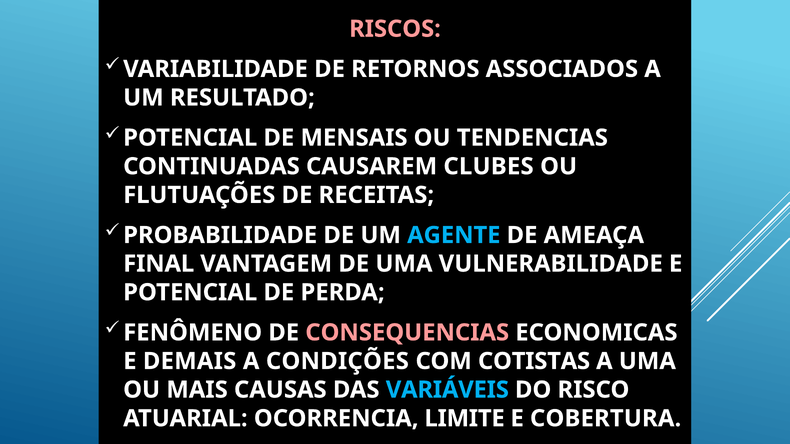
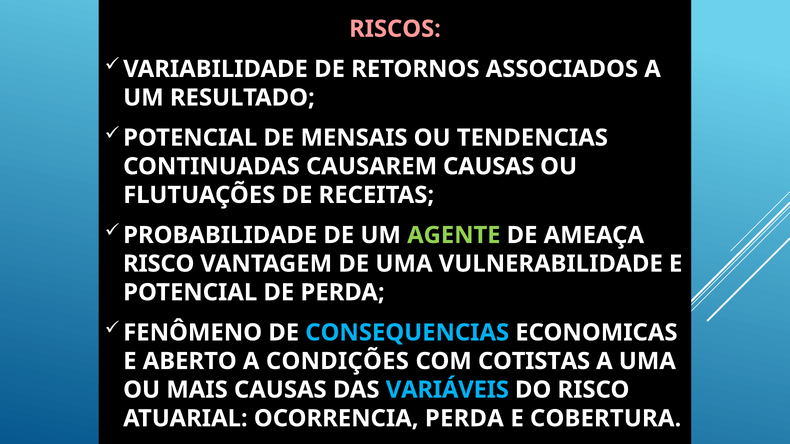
CAUSAREM CLUBES: CLUBES -> CAUSAS
AGENTE colour: light blue -> light green
FINAL at (159, 264): FINAL -> RISCO
CONSEQUENCIAS colour: pink -> light blue
DEMAIS: DEMAIS -> ABERTO
OCORRENCIA LIMITE: LIMITE -> PERDA
